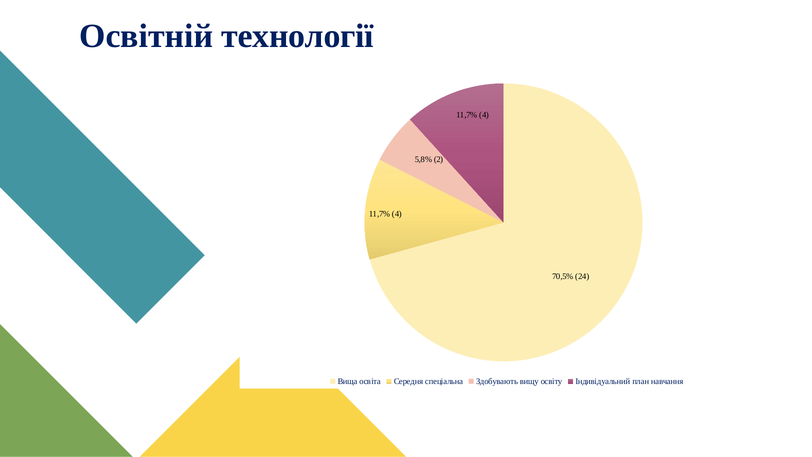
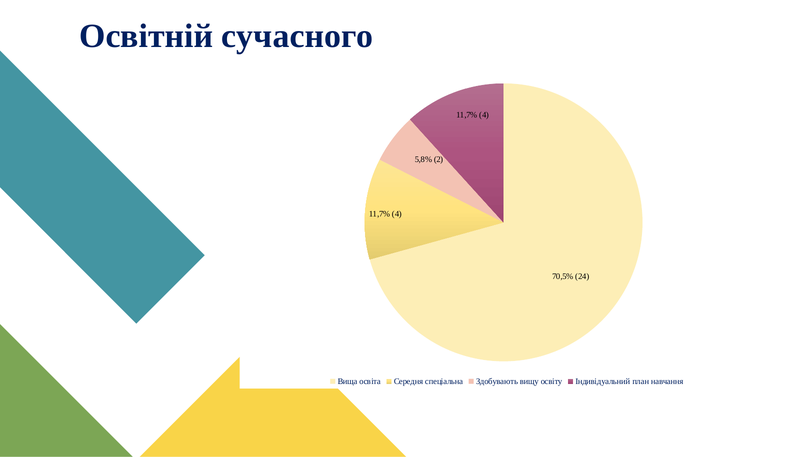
технології: технології -> сучасного
